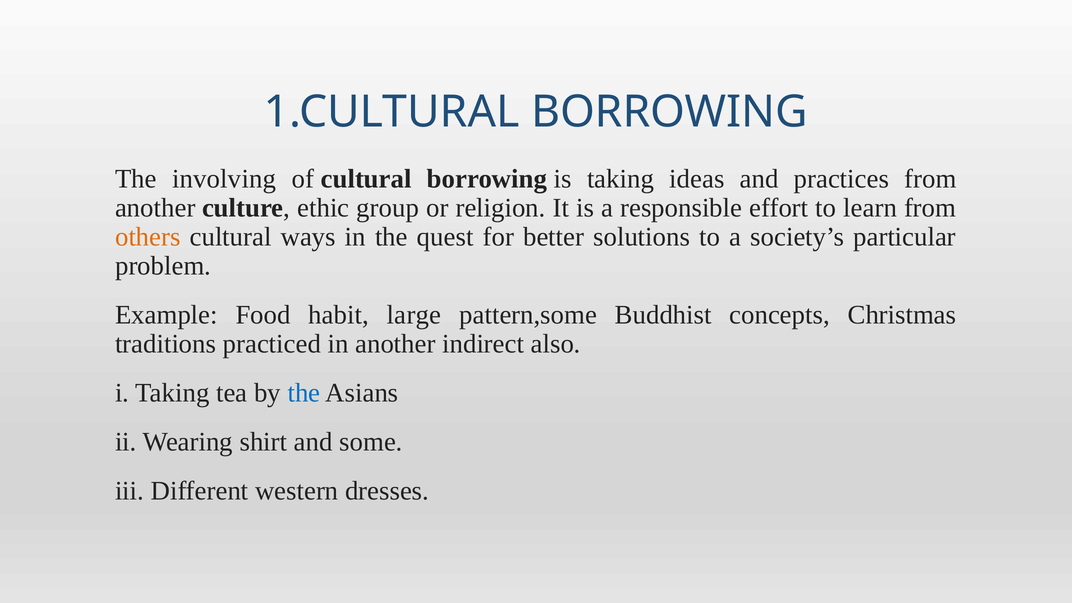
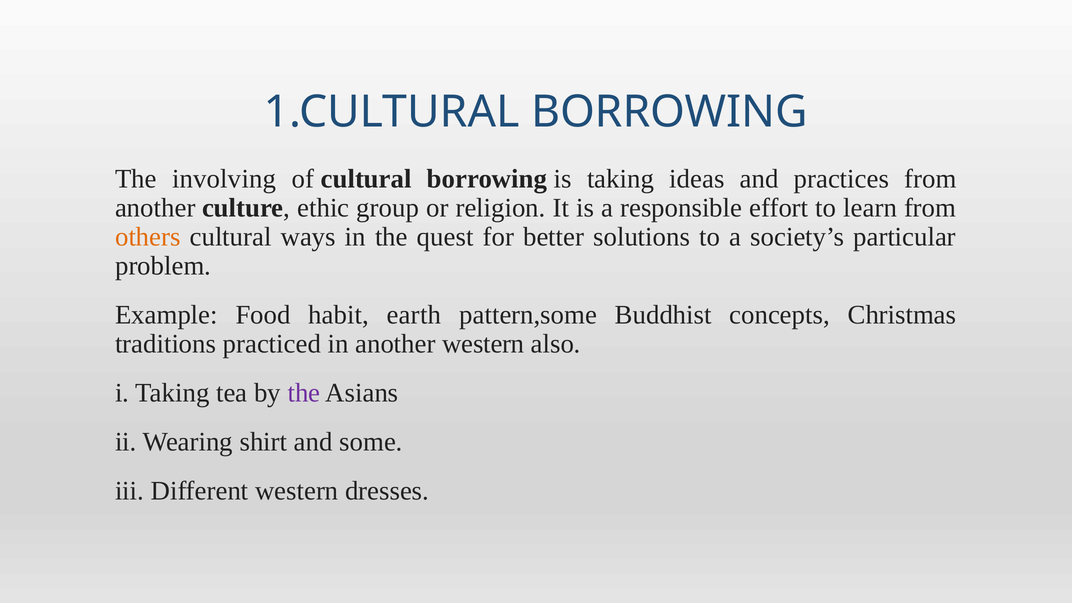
large: large -> earth
another indirect: indirect -> western
the at (304, 393) colour: blue -> purple
